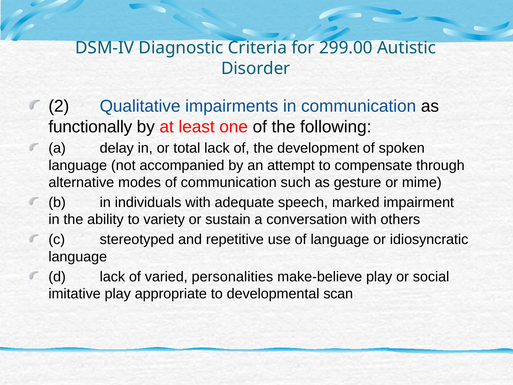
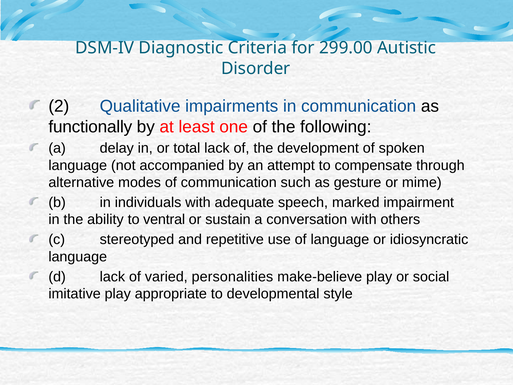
variety: variety -> ventral
scan: scan -> style
